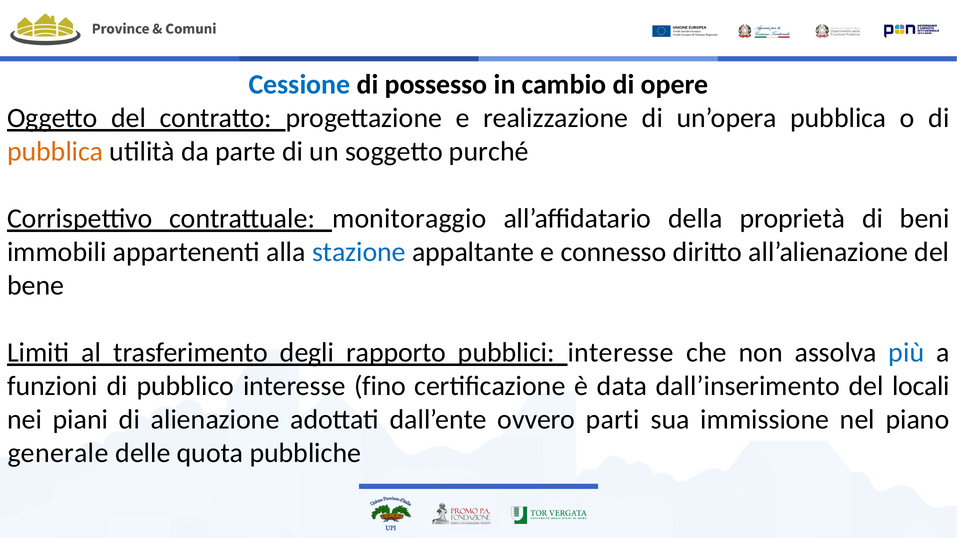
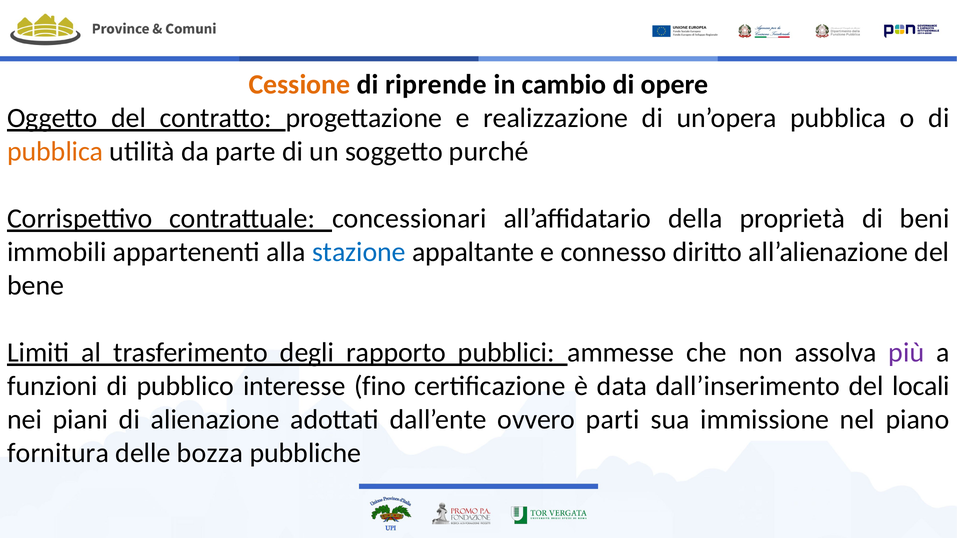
Cessione colour: blue -> orange
possesso: possesso -> riprende
monitoraggio: monitoraggio -> concessionari
pubblici interesse: interesse -> ammesse
più colour: blue -> purple
generale: generale -> fornitura
quota: quota -> bozza
